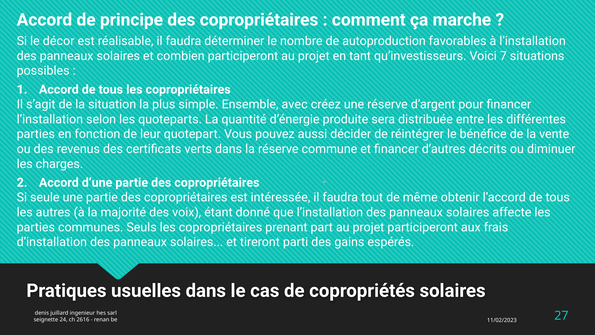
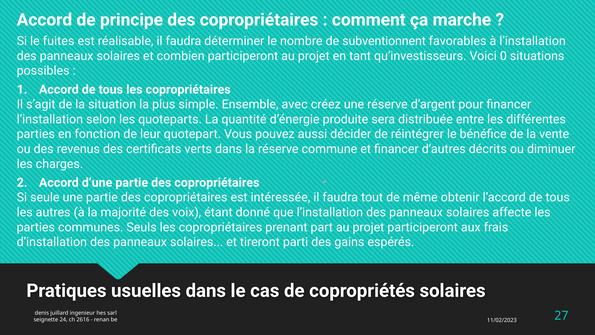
décor: décor -> fuites
autoproduction: autoproduction -> subventionnent
7: 7 -> 0
